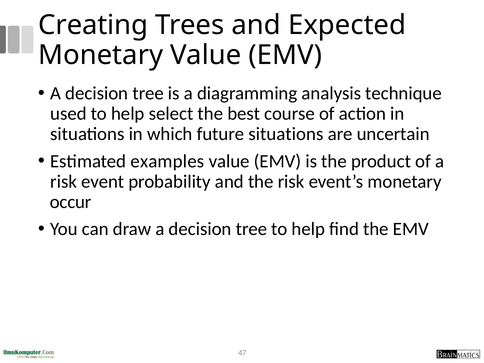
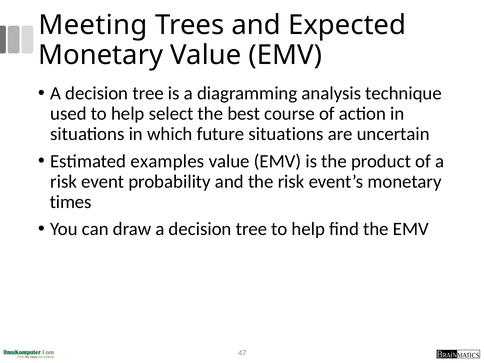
Creating: Creating -> Meeting
occur: occur -> times
